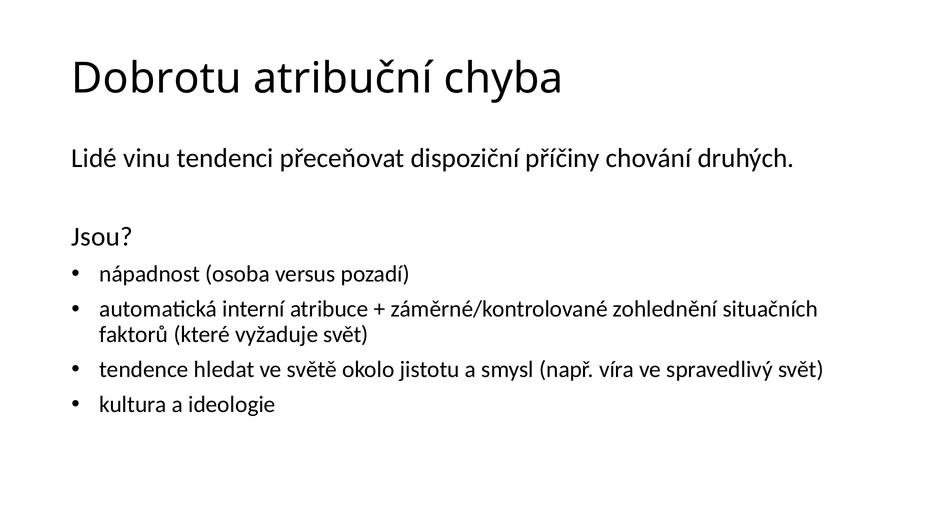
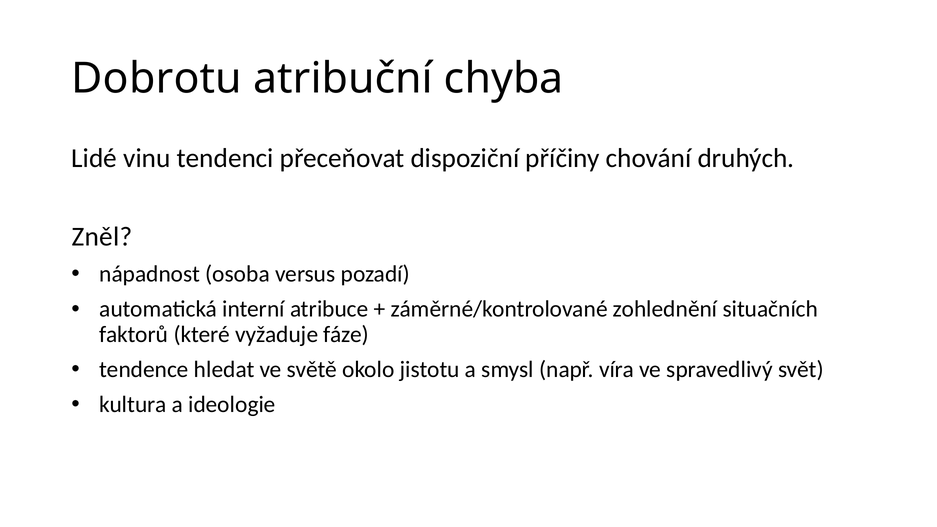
Jsou: Jsou -> Zněl
vyžaduje svět: svět -> fáze
